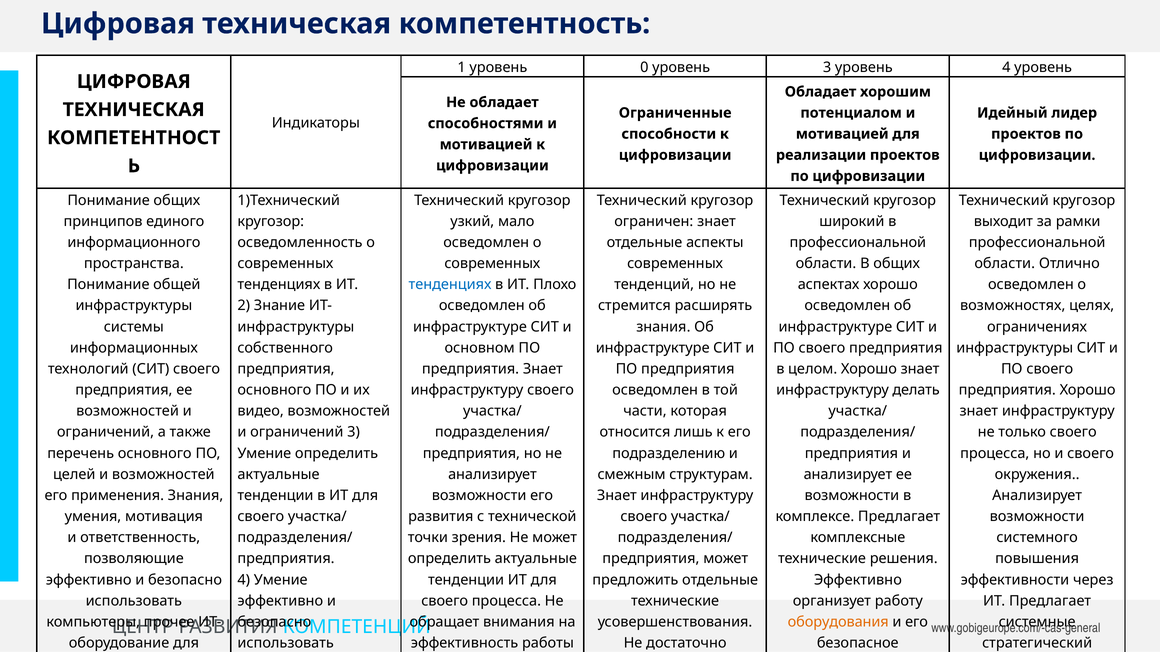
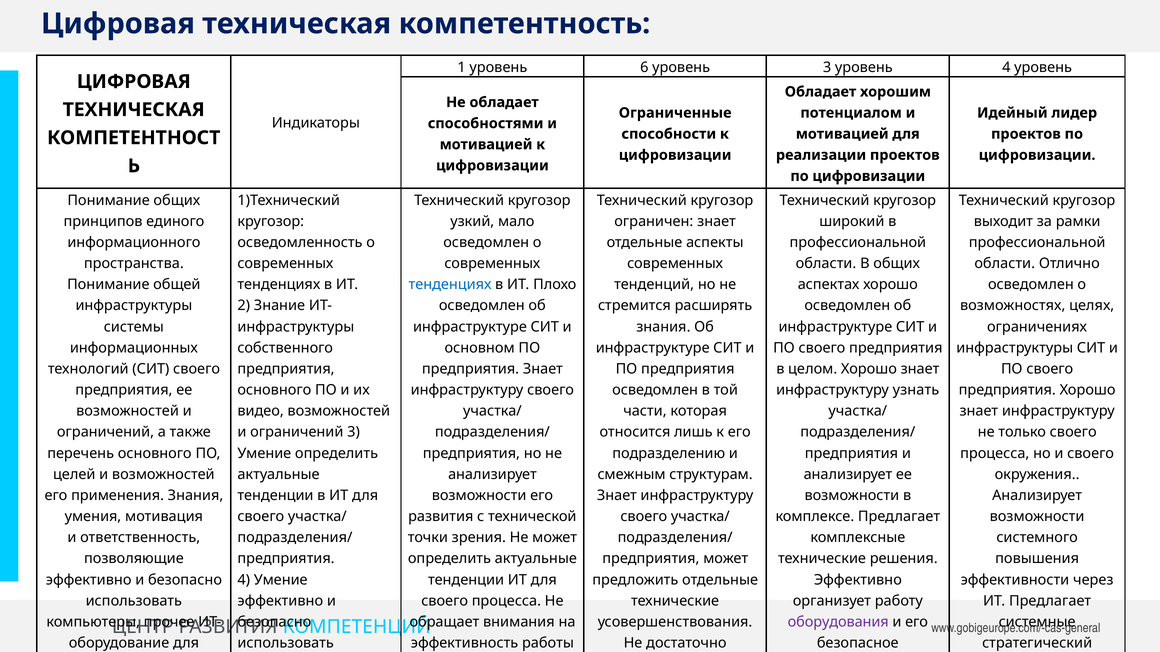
0: 0 -> 6
делать: делать -> узнать
оборудования at (838, 622) colour: orange -> purple
